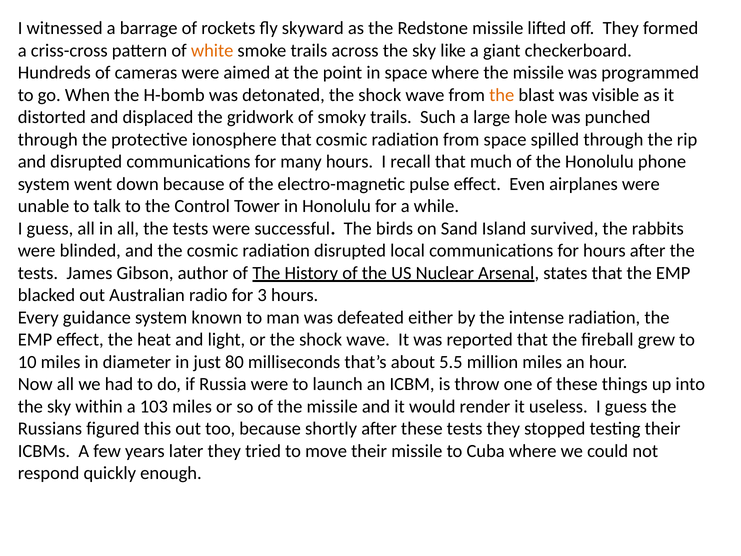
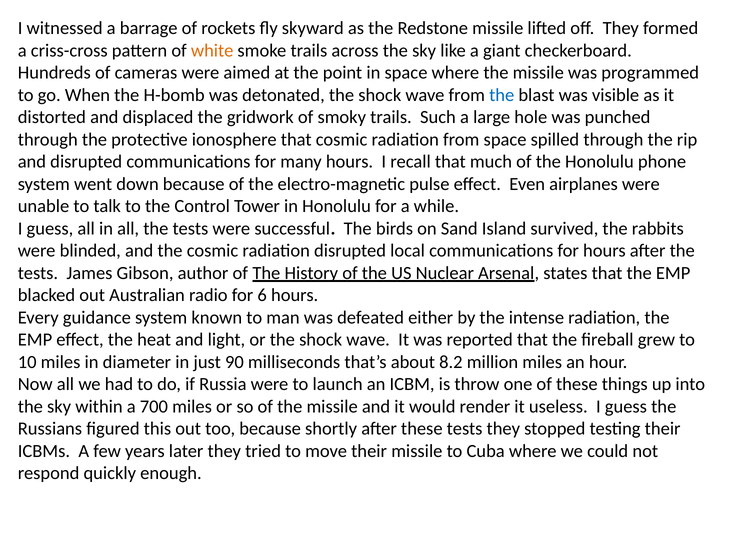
the at (502, 95) colour: orange -> blue
3: 3 -> 6
80: 80 -> 90
5.5: 5.5 -> 8.2
103: 103 -> 700
